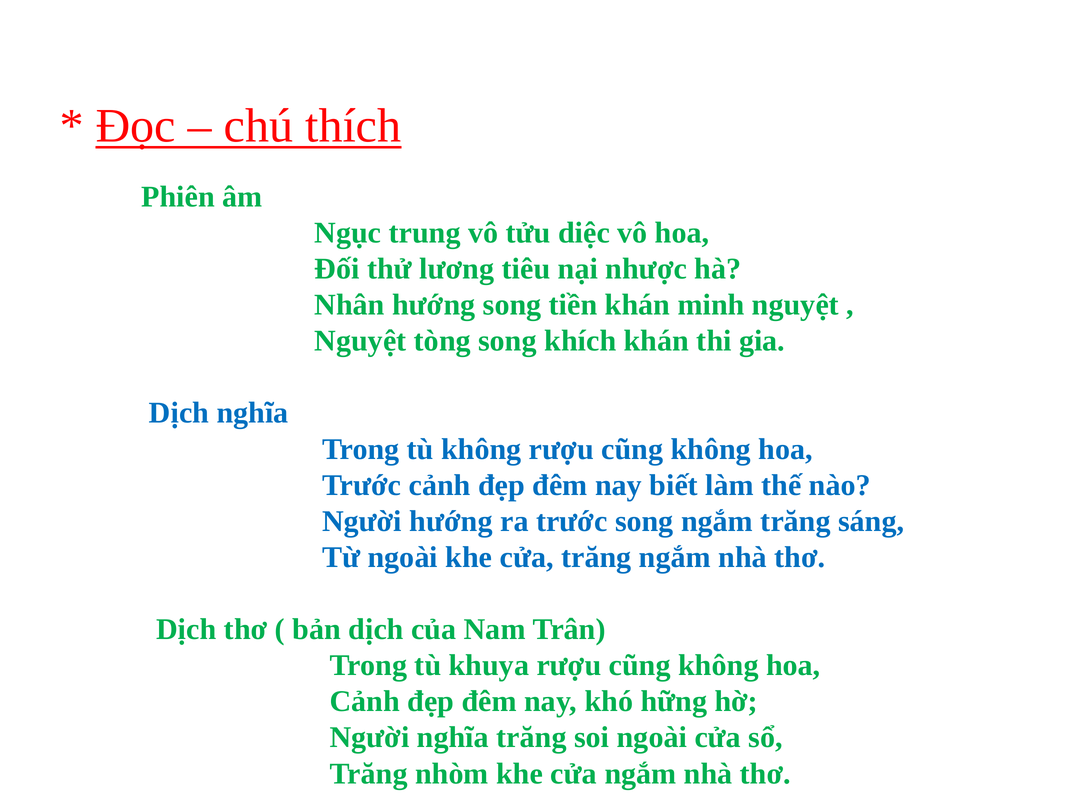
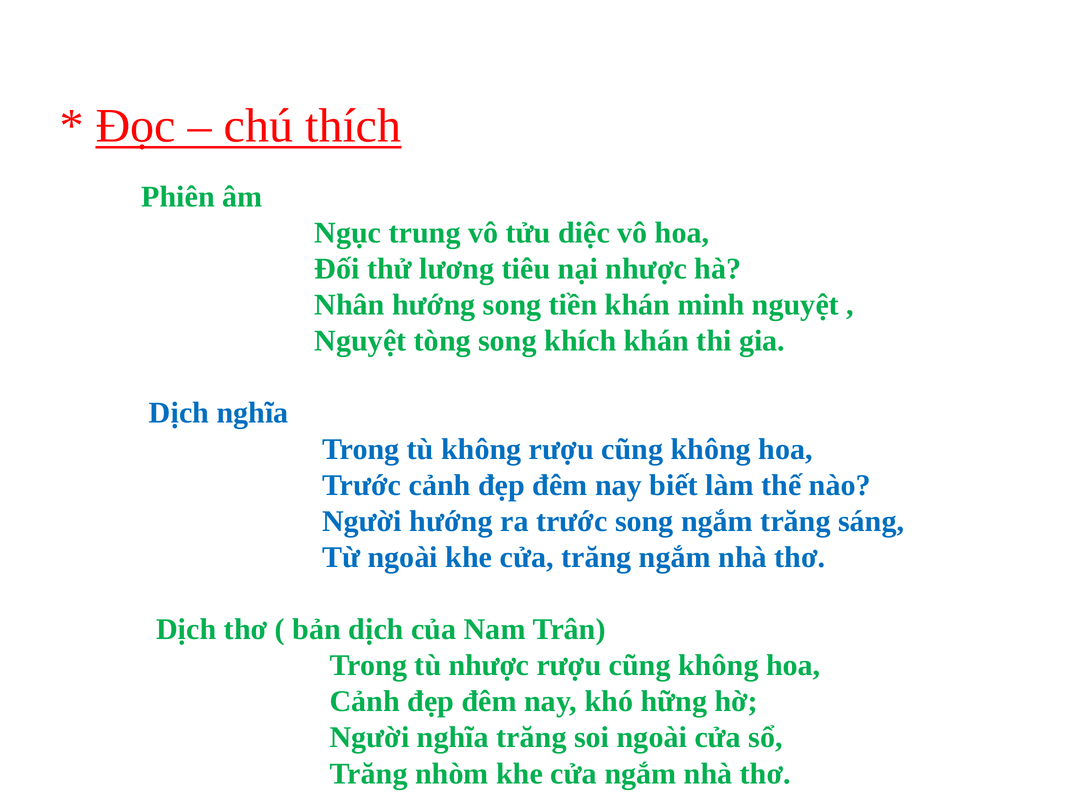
tù khuya: khuya -> nhược
